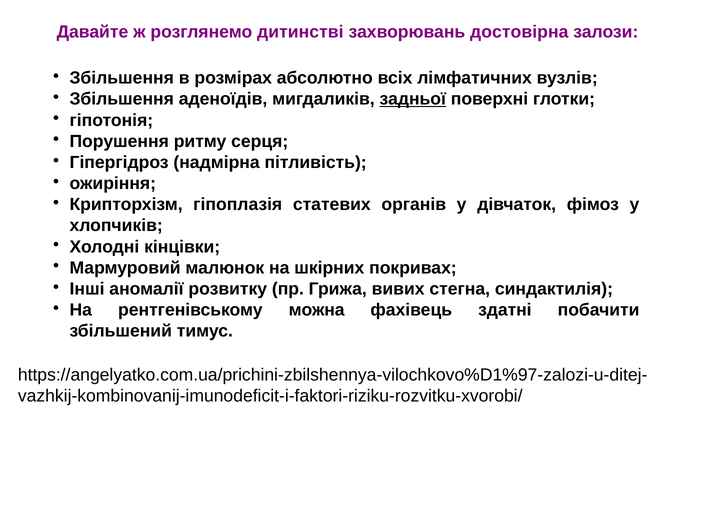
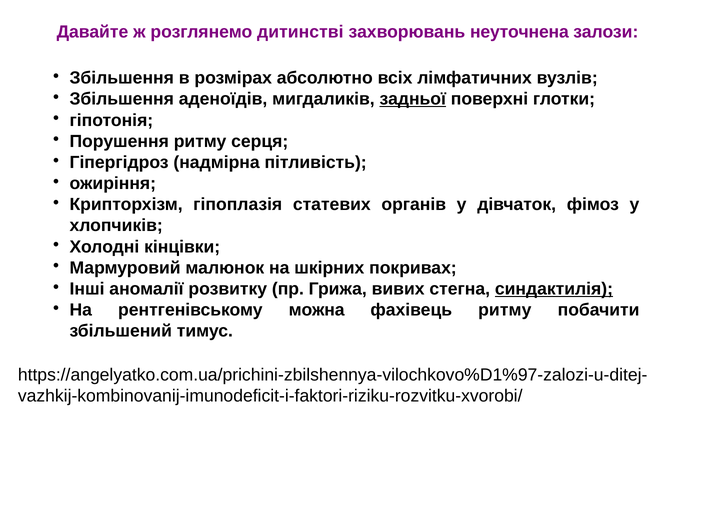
достовірна: достовірна -> неуточнена
синдактилія underline: none -> present
фахівець здатні: здатні -> ритму
